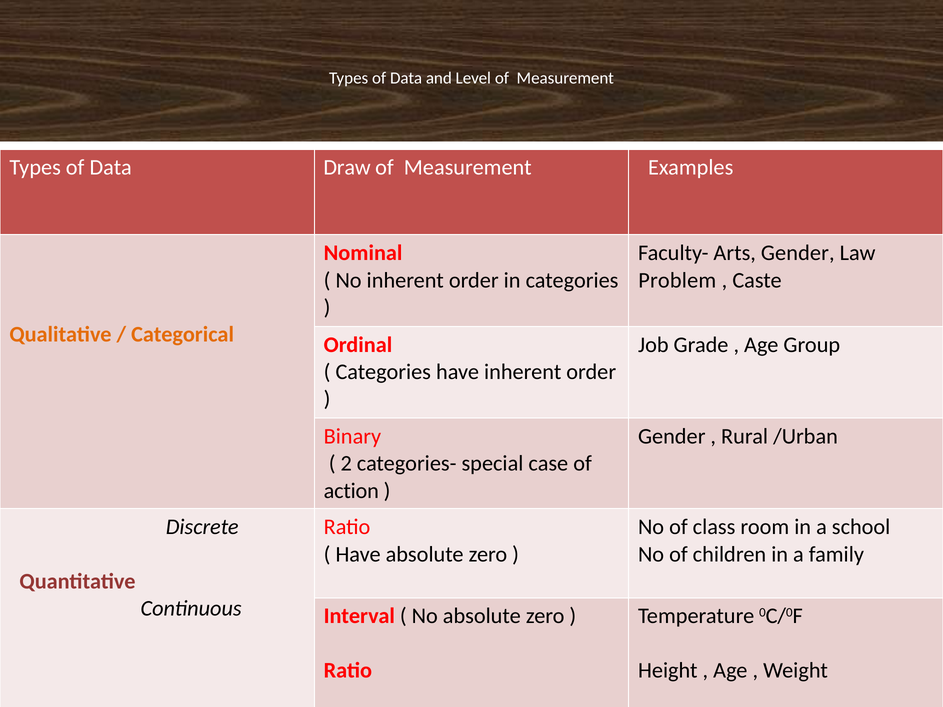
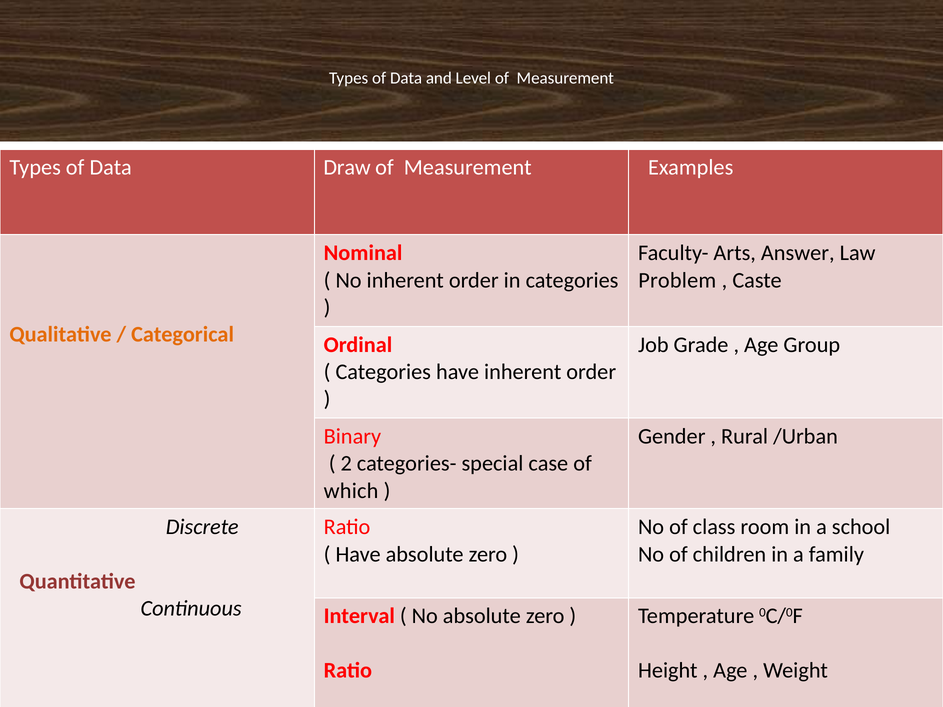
Arts Gender: Gender -> Answer
action: action -> which
